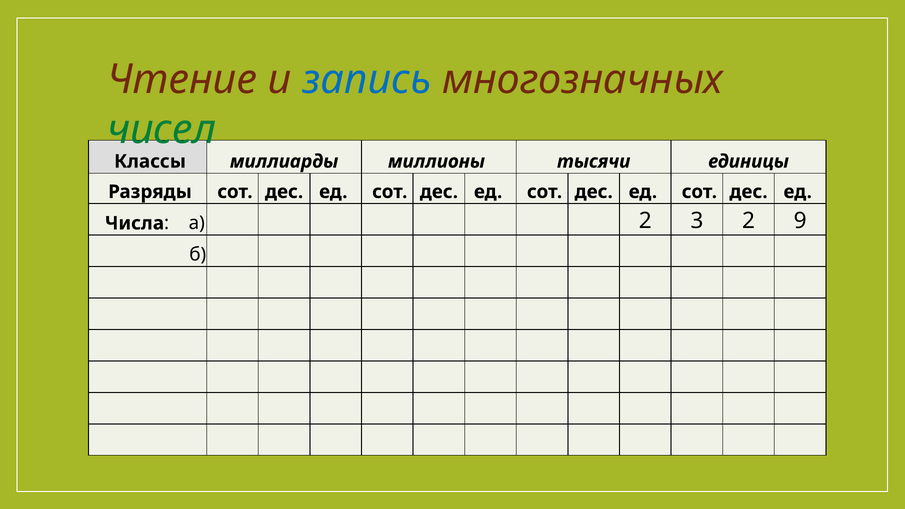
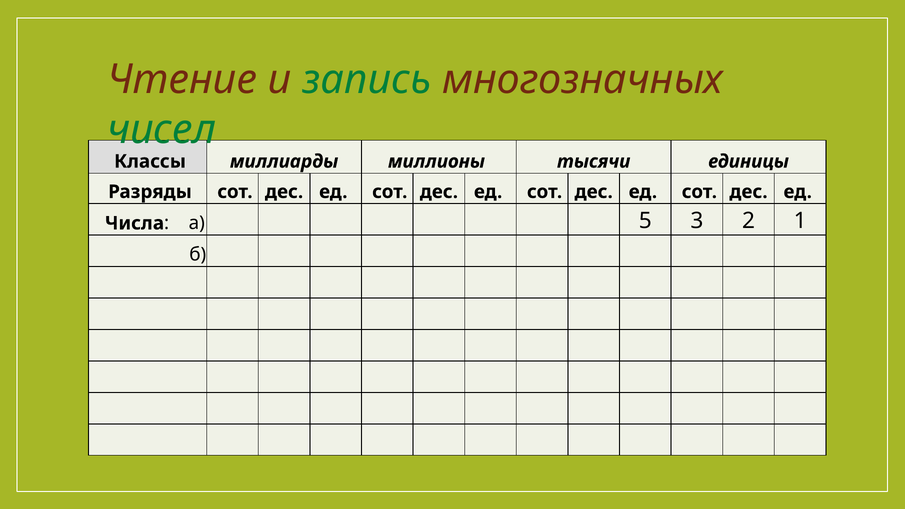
запись colour: blue -> green
2 at (645, 221): 2 -> 5
9: 9 -> 1
